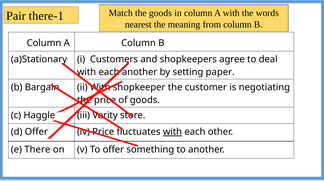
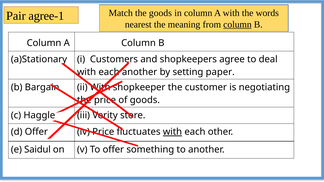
there-1: there-1 -> agree-1
column at (237, 24) underline: none -> present
There: There -> Saidul
